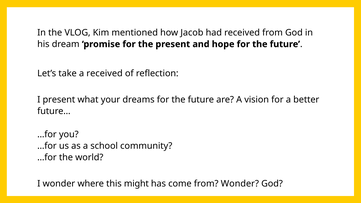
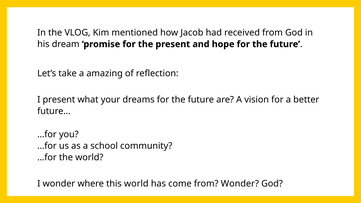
a received: received -> amazing
this might: might -> world
